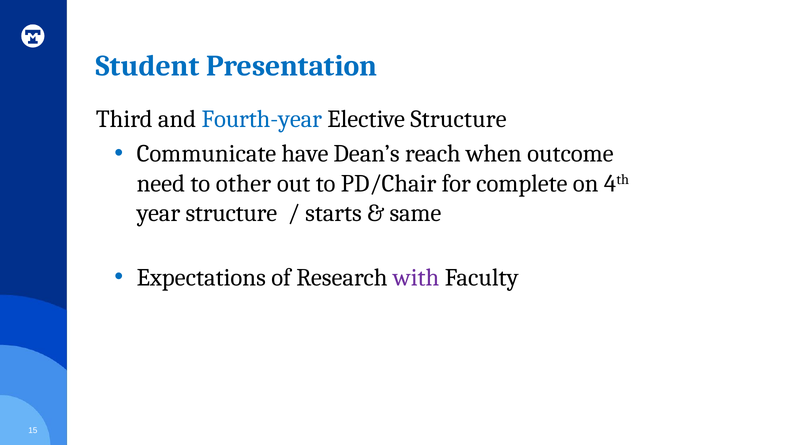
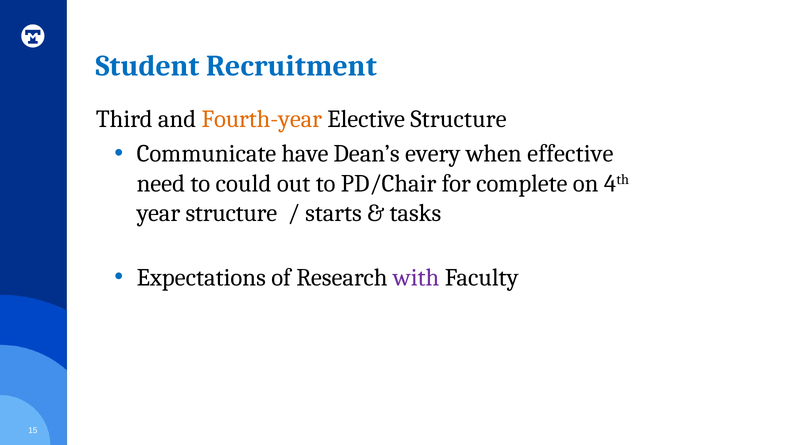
Presentation: Presentation -> Recruitment
Fourth-year colour: blue -> orange
reach: reach -> every
outcome: outcome -> effective
other: other -> could
same: same -> tasks
